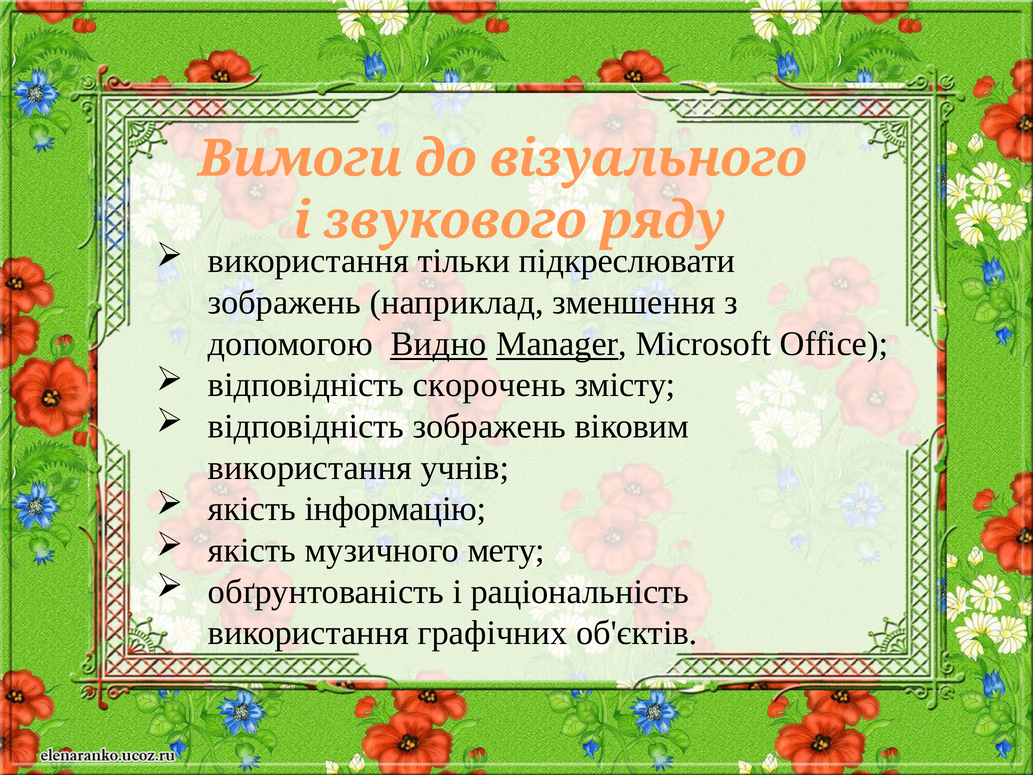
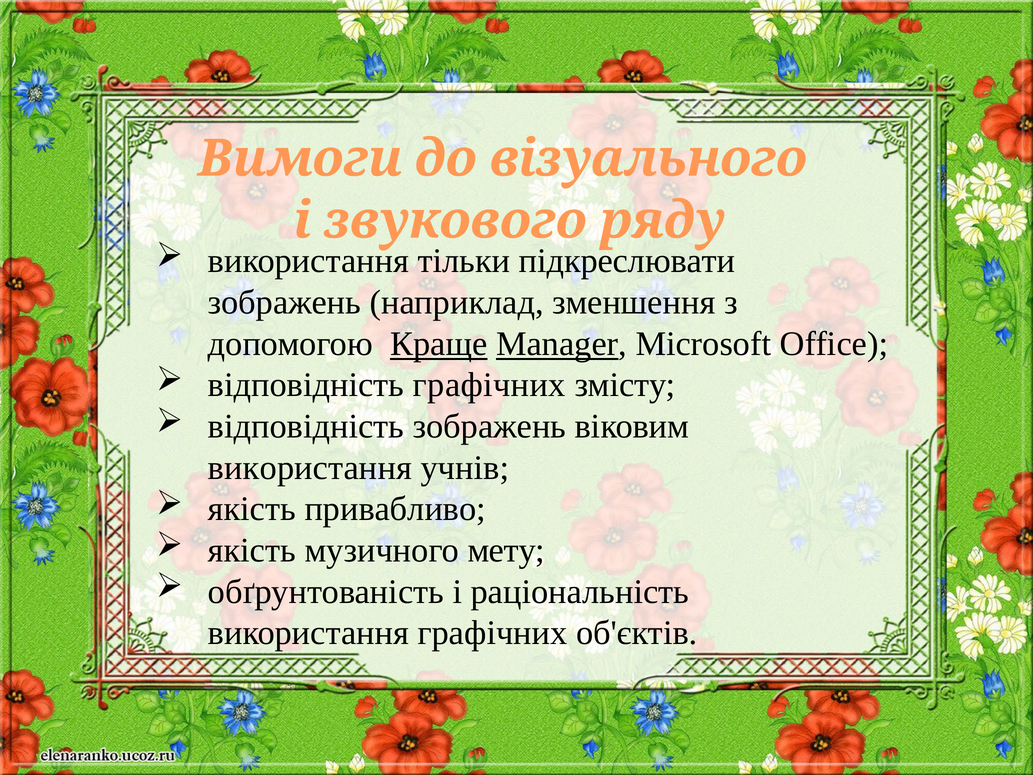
Видно: Видно -> Краще
відповідність скорочень: скорочень -> графічних
інформацію: інформацію -> привабливо
